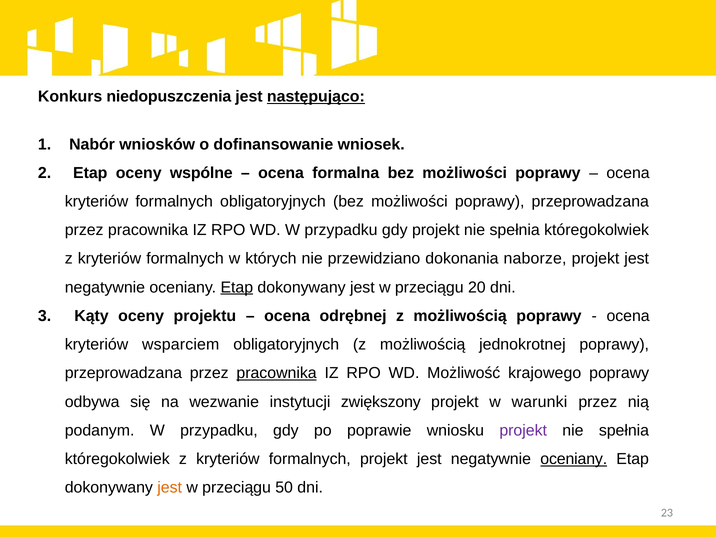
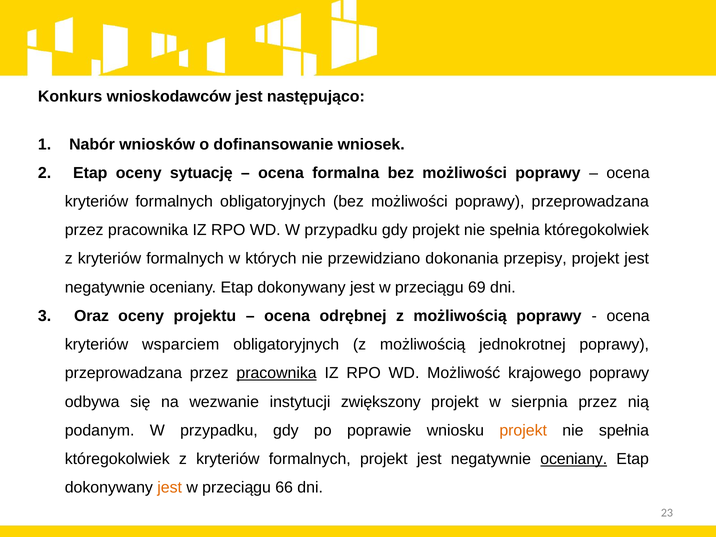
niedopuszczenia: niedopuszczenia -> wnioskodawców
następująco underline: present -> none
wspólne: wspólne -> sytuację
naborze: naborze -> przepisy
Etap at (237, 287) underline: present -> none
20: 20 -> 69
Kąty: Kąty -> Oraz
warunki: warunki -> sierpnia
projekt at (523, 430) colour: purple -> orange
50: 50 -> 66
